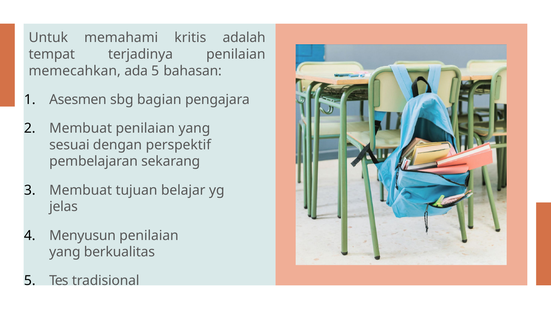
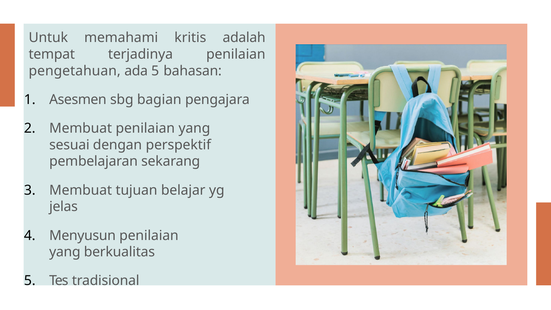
memecahkan: memecahkan -> pengetahuan
